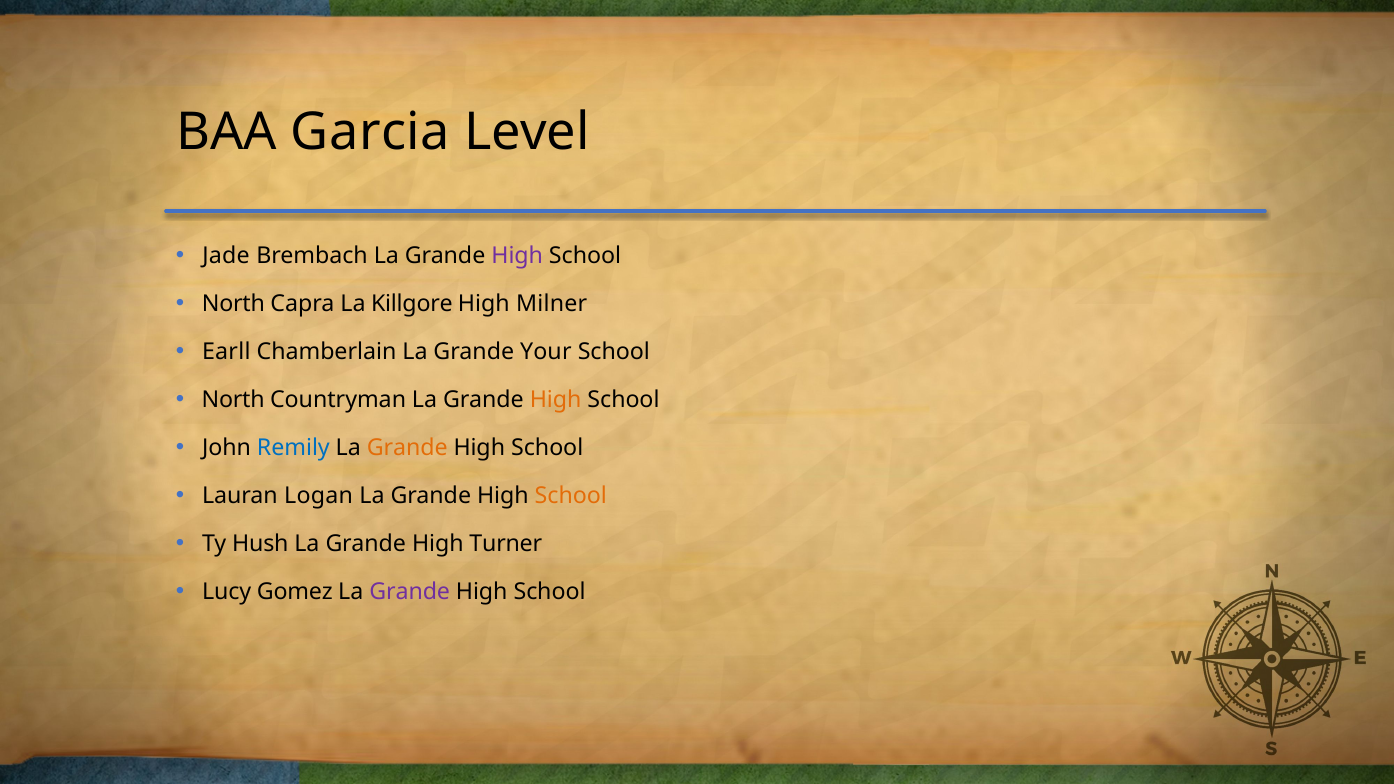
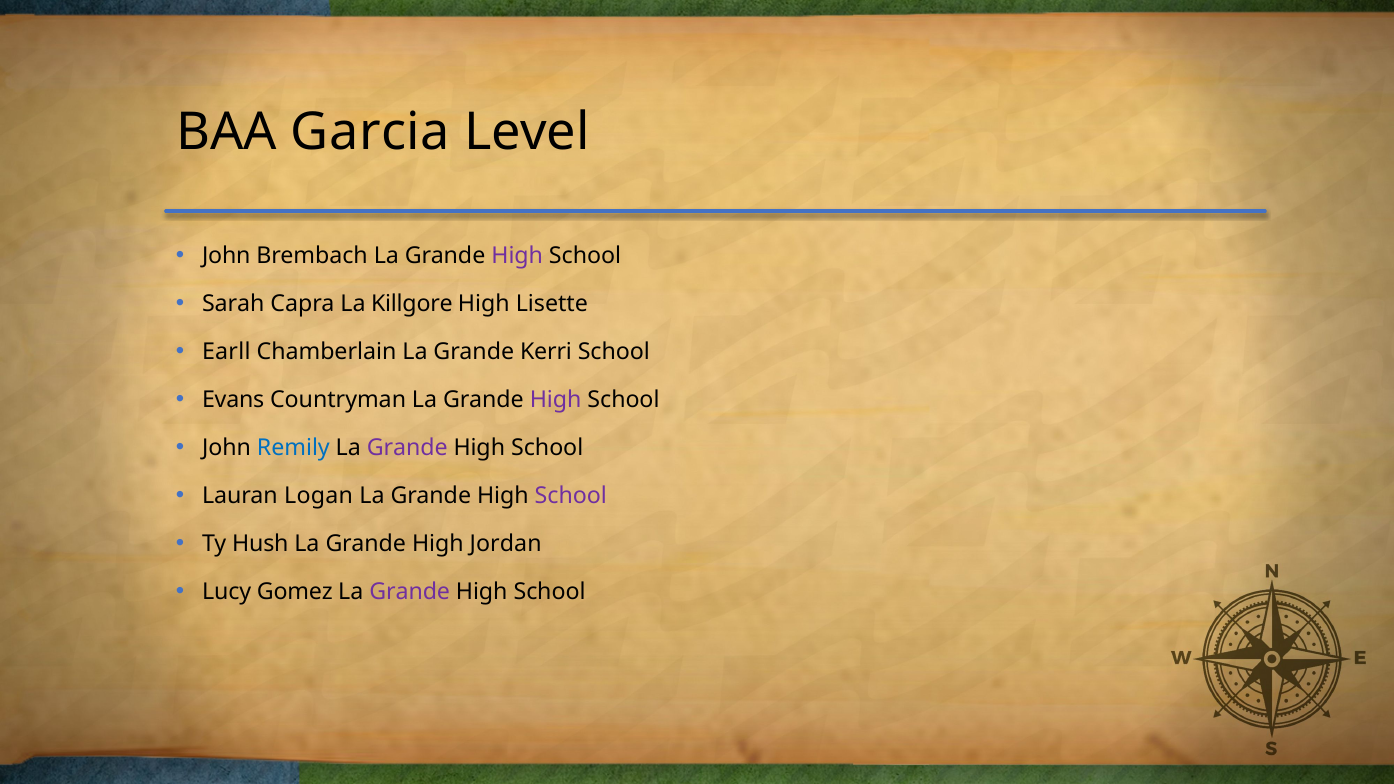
Jade at (226, 256): Jade -> John
North at (233, 304): North -> Sarah
Milner: Milner -> Lisette
Your: Your -> Kerri
North at (233, 400): North -> Evans
High at (556, 400) colour: orange -> purple
Grande at (407, 448) colour: orange -> purple
School at (571, 496) colour: orange -> purple
Turner: Turner -> Jordan
